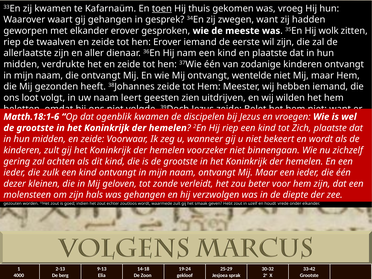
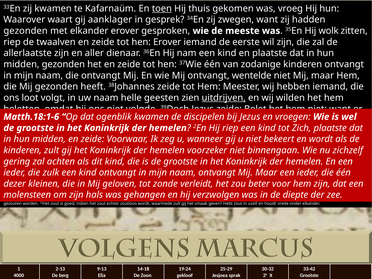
gij gehangen: gehangen -> aanklager
geworpen at (26, 31): geworpen -> gezonden
midden verdrukte: verdrukte -> gezonden
naam leert: leert -> helle
uitdrijven underline: none -> present
